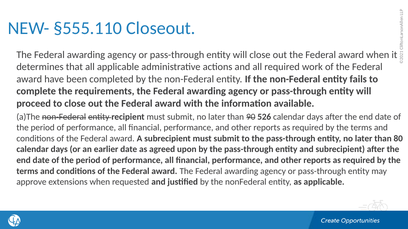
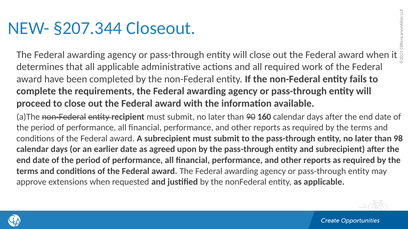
§555.110: §555.110 -> §207.344
526: 526 -> 160
80: 80 -> 98
